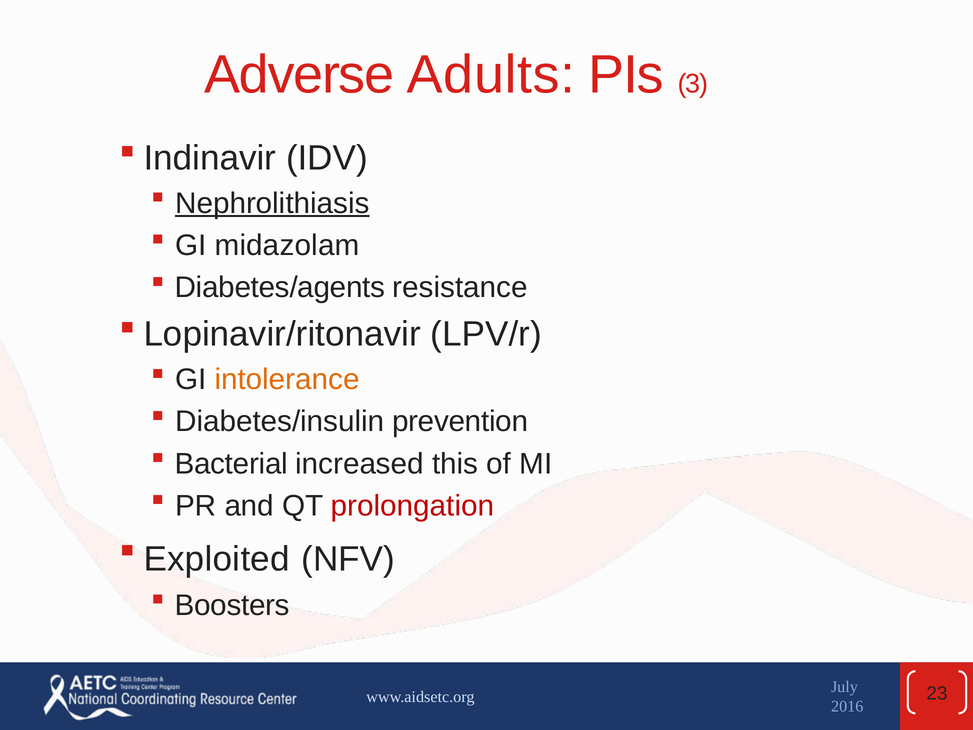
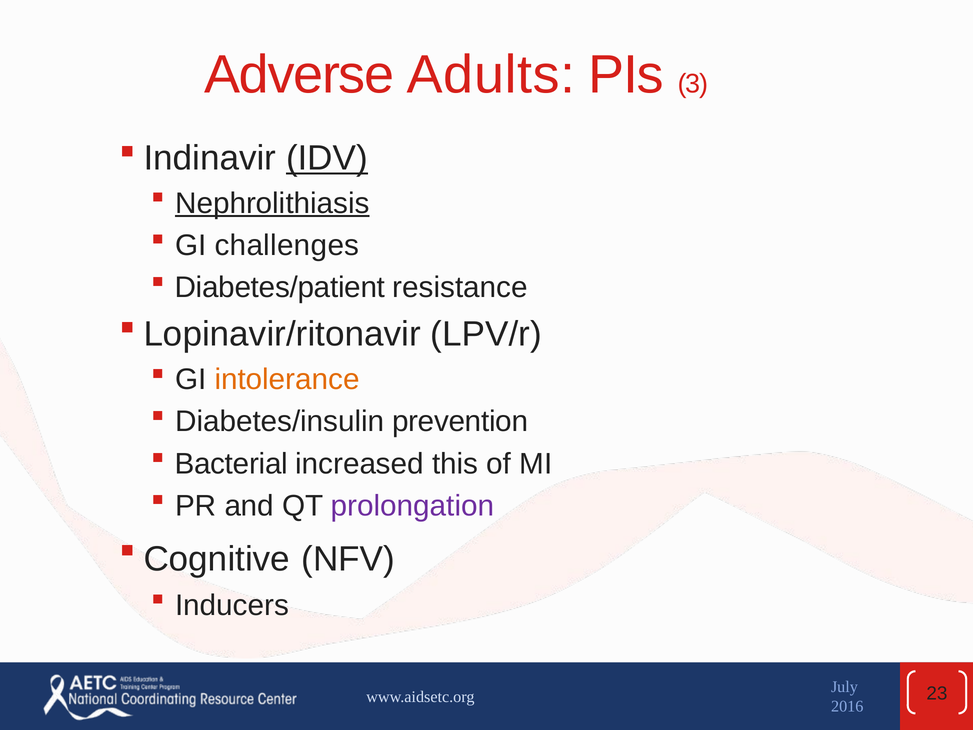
IDV underline: none -> present
midazolam: midazolam -> challenges
Diabetes/agents: Diabetes/agents -> Diabetes/patient
prolongation colour: red -> purple
Exploited: Exploited -> Cognitive
Boosters: Boosters -> Inducers
